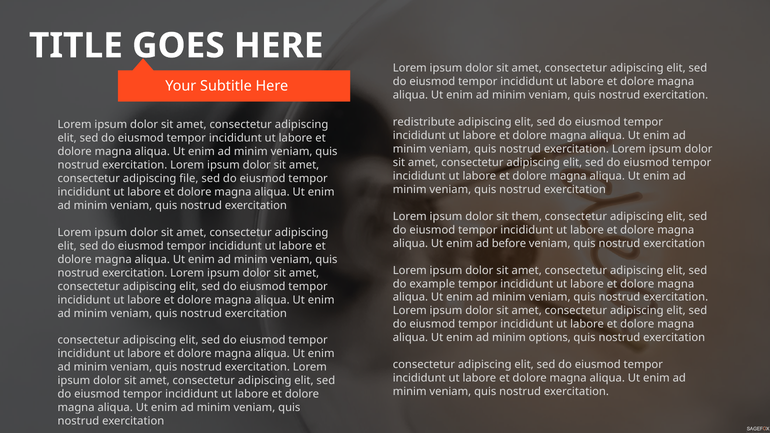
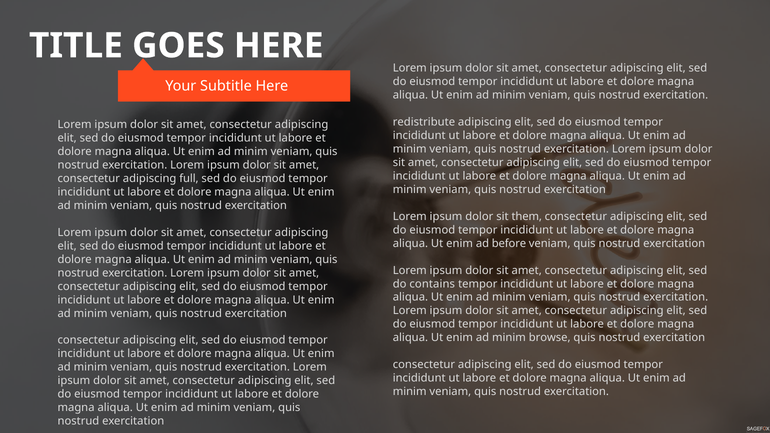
file: file -> full
example: example -> contains
options: options -> browse
